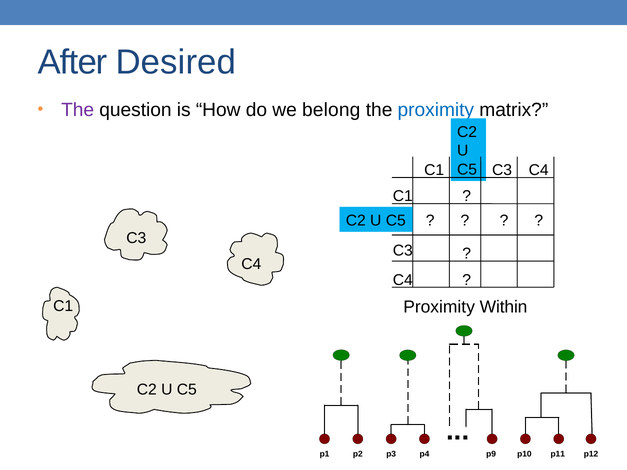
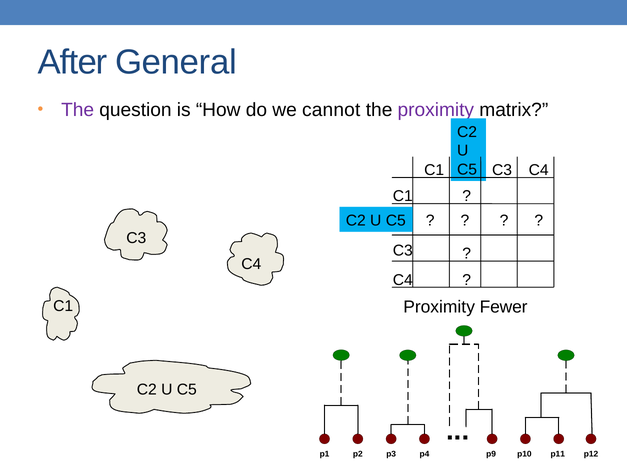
Desired: Desired -> General
belong: belong -> cannot
proximity at (436, 110) colour: blue -> purple
Within: Within -> Fewer
